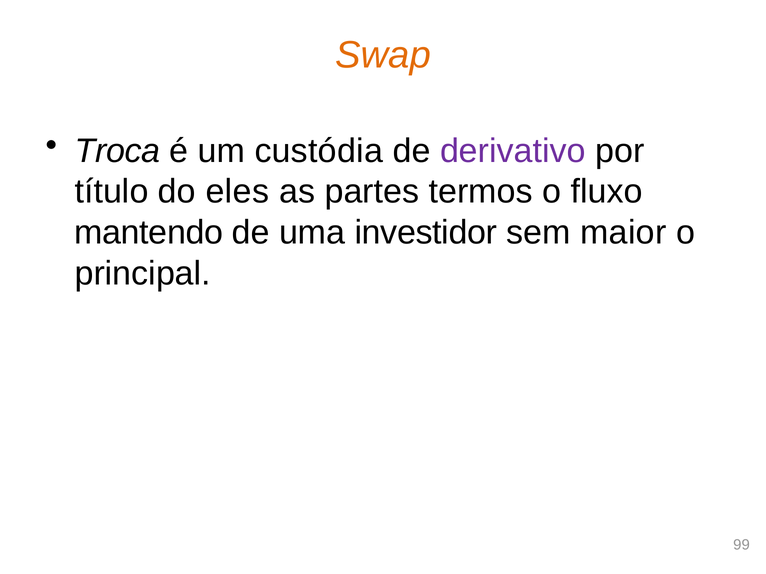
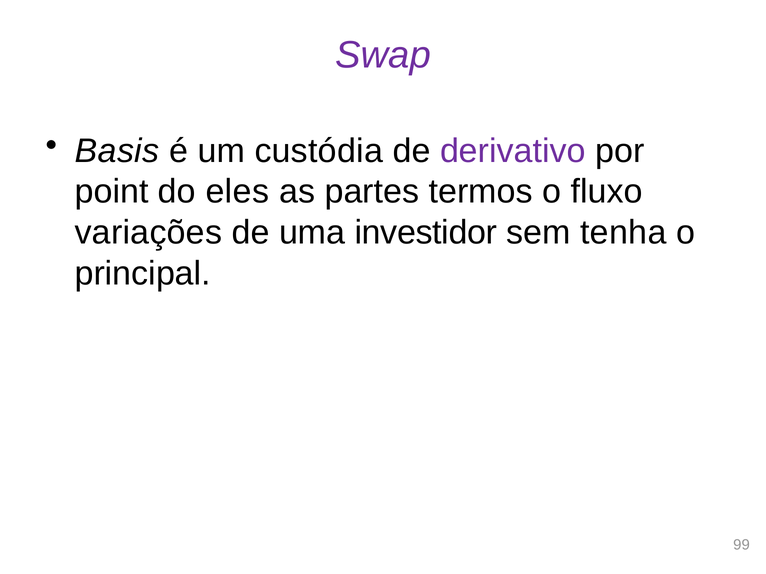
Swap colour: orange -> purple
Troca: Troca -> Basis
título: título -> point
mantendo: mantendo -> variações
maior: maior -> tenha
